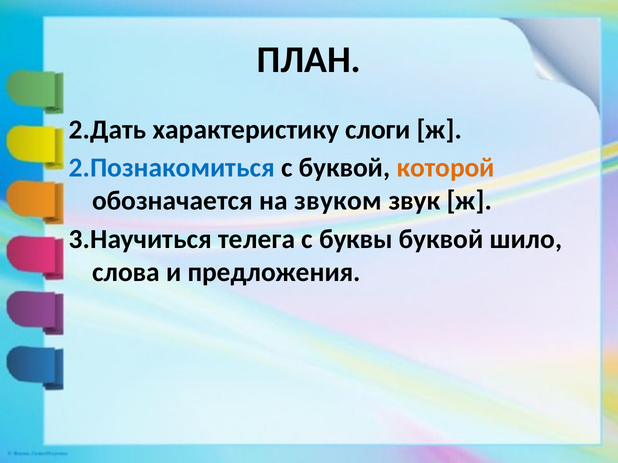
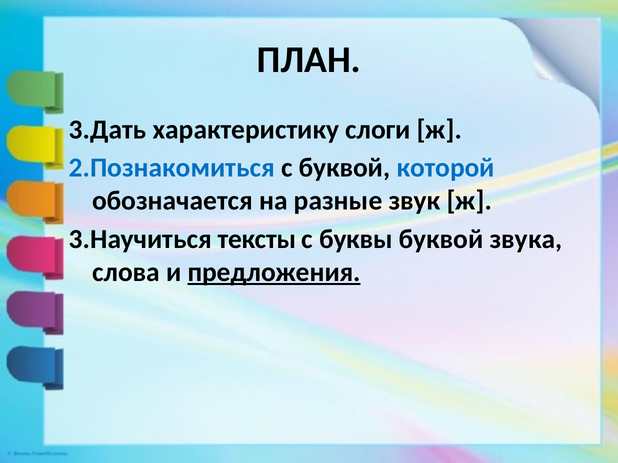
2.Дать: 2.Дать -> 3.Дать
которой colour: orange -> blue
звуком: звуком -> разные
телега: телега -> тексты
шило: шило -> звука
предложения underline: none -> present
